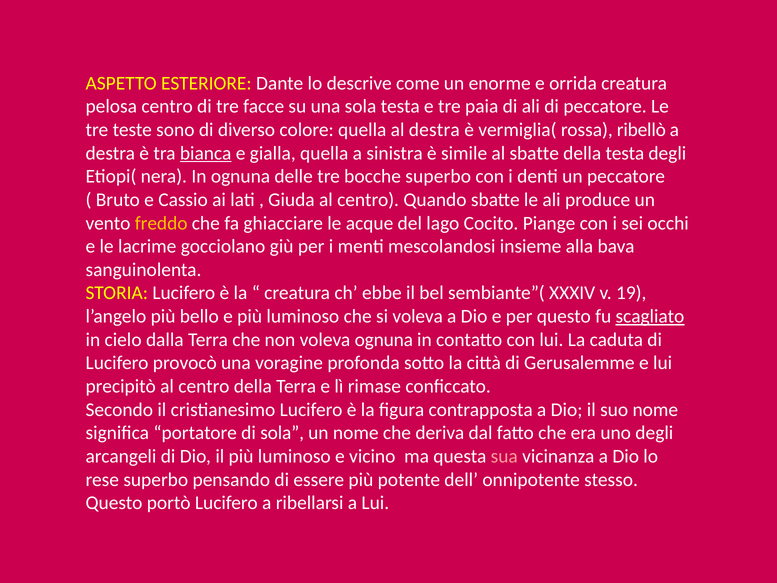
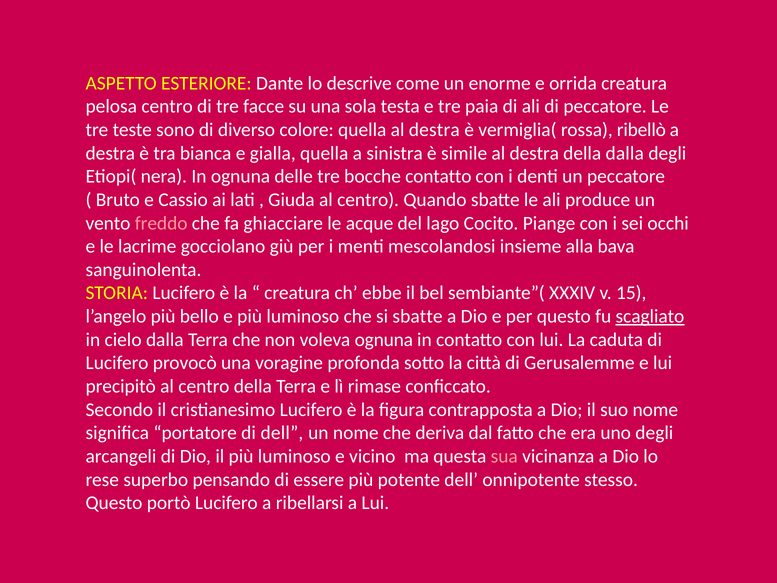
bianca underline: present -> none
simile al sbatte: sbatte -> destra
della testa: testa -> dalla
bocche superbo: superbo -> contatto
freddo colour: yellow -> pink
19: 19 -> 15
si voleva: voleva -> sbatte
di sola: sola -> dell
